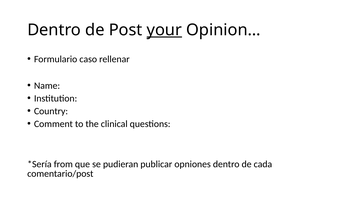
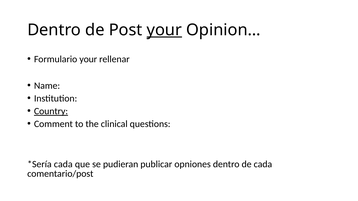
Formulario caso: caso -> your
Country underline: none -> present
from at (63, 165): from -> cada
